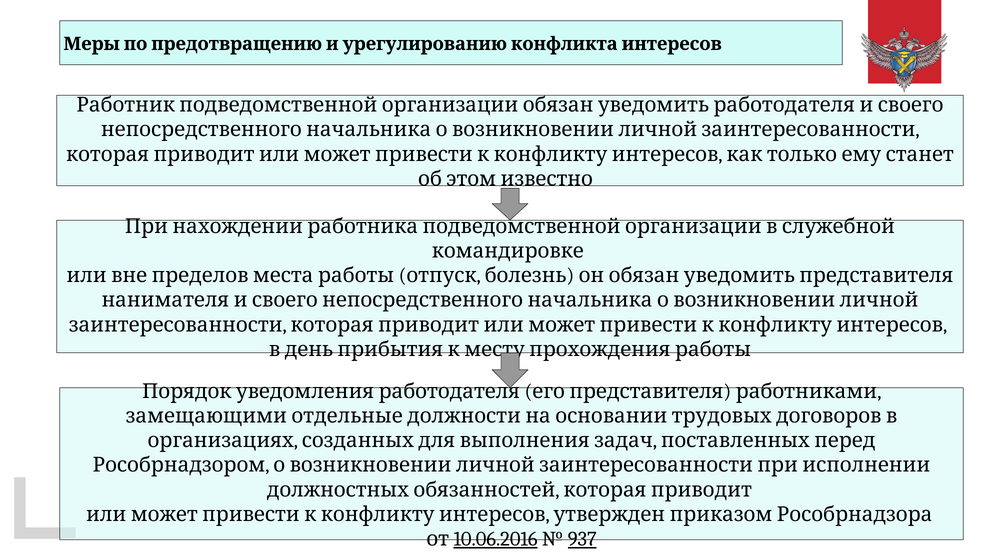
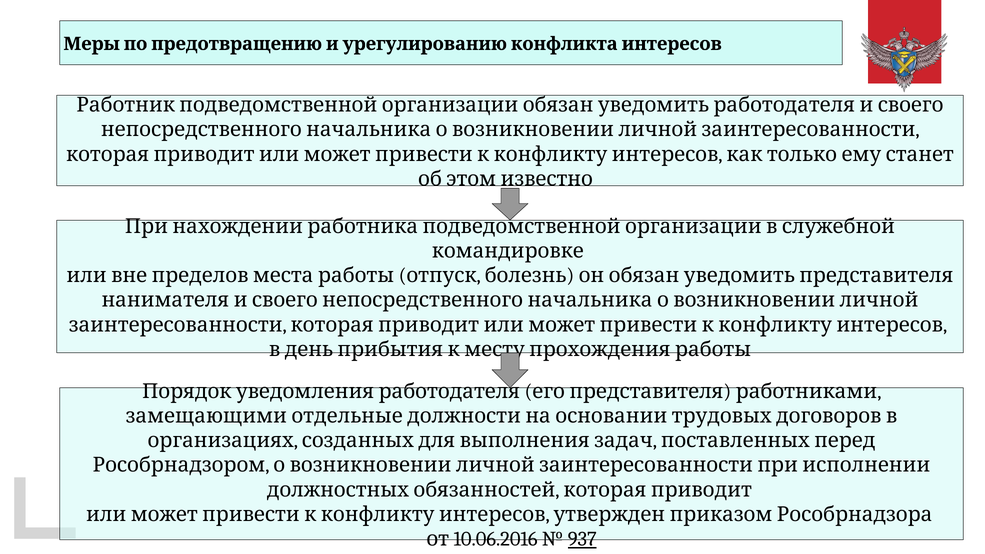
10.06.2016 underline: present -> none
